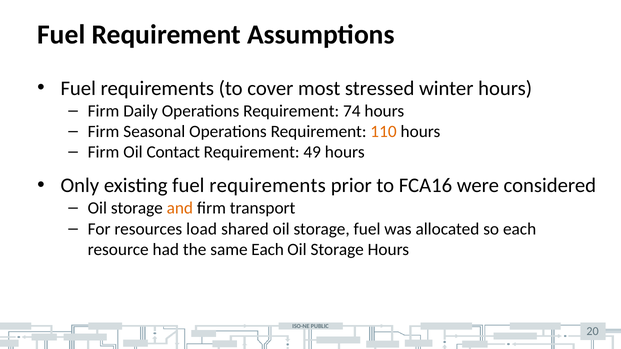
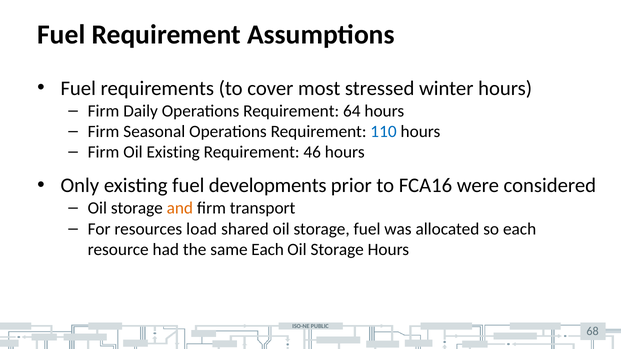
74: 74 -> 64
110 colour: orange -> blue
Oil Contact: Contact -> Existing
49: 49 -> 46
existing fuel requirements: requirements -> developments
20: 20 -> 68
